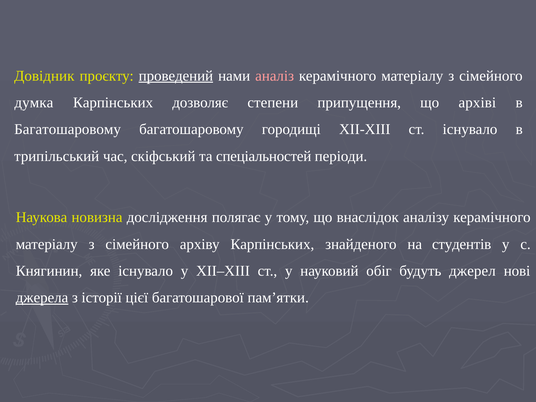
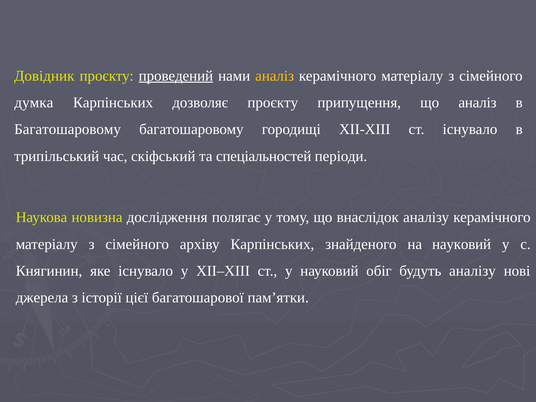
аналіз at (275, 76) colour: pink -> yellow
дозволяє степени: степени -> проєкту
що архіві: архіві -> аналіз
на студентів: студентів -> науковий
будуть джерел: джерел -> аналізу
джерела underline: present -> none
